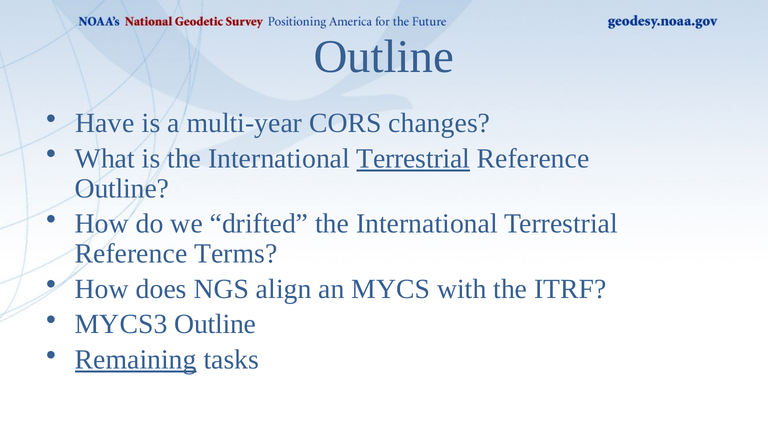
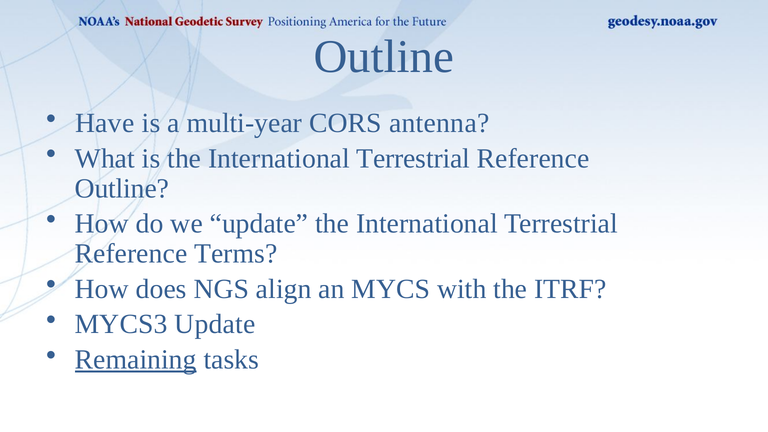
changes: changes -> antenna
Terrestrial at (413, 159) underline: present -> none
we drifted: drifted -> update
MYCS3 Outline: Outline -> Update
